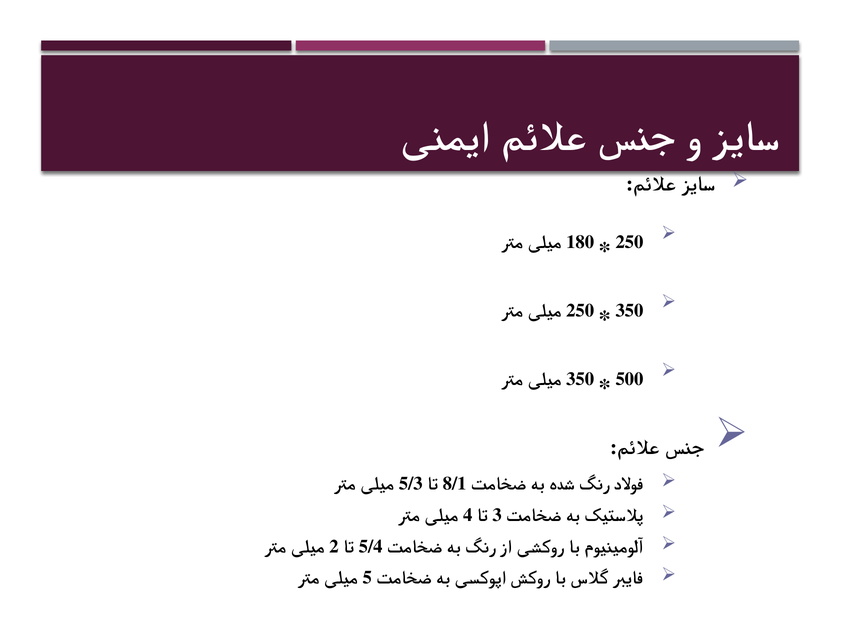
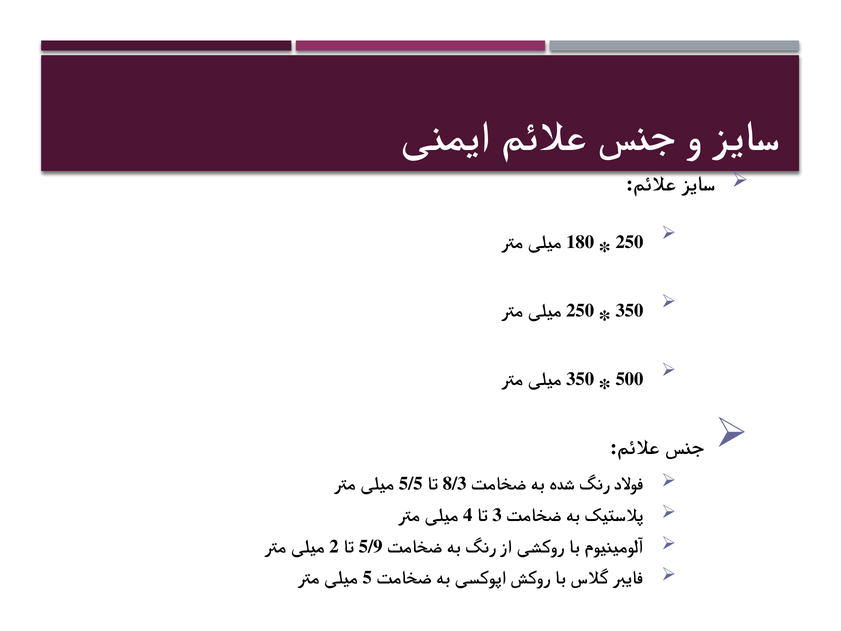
5/3: 5/3 -> 5/5
8/1: 8/1 -> 8/3
5/4: 5/4 -> 5/9
